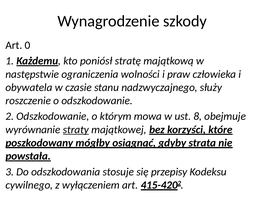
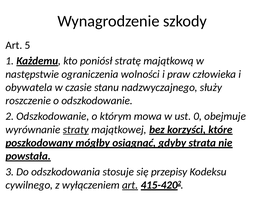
0: 0 -> 5
8: 8 -> 0
art at (130, 185) underline: none -> present
